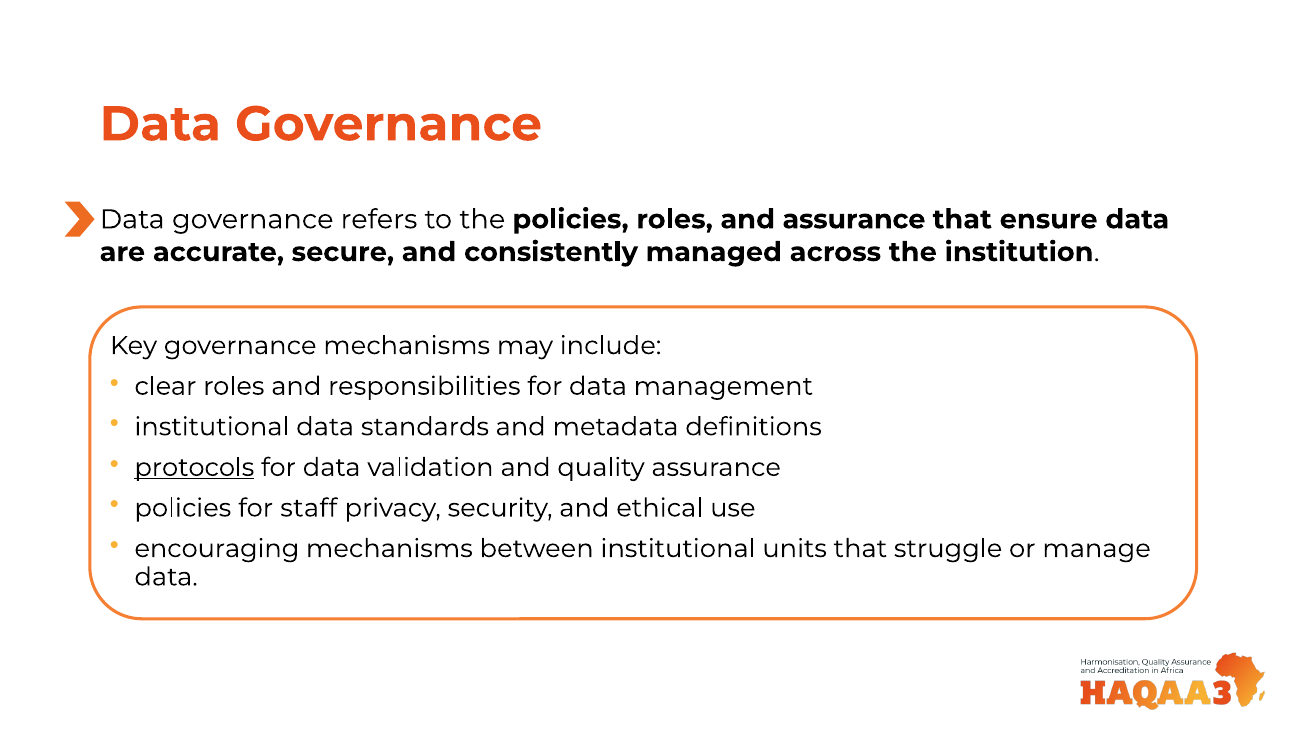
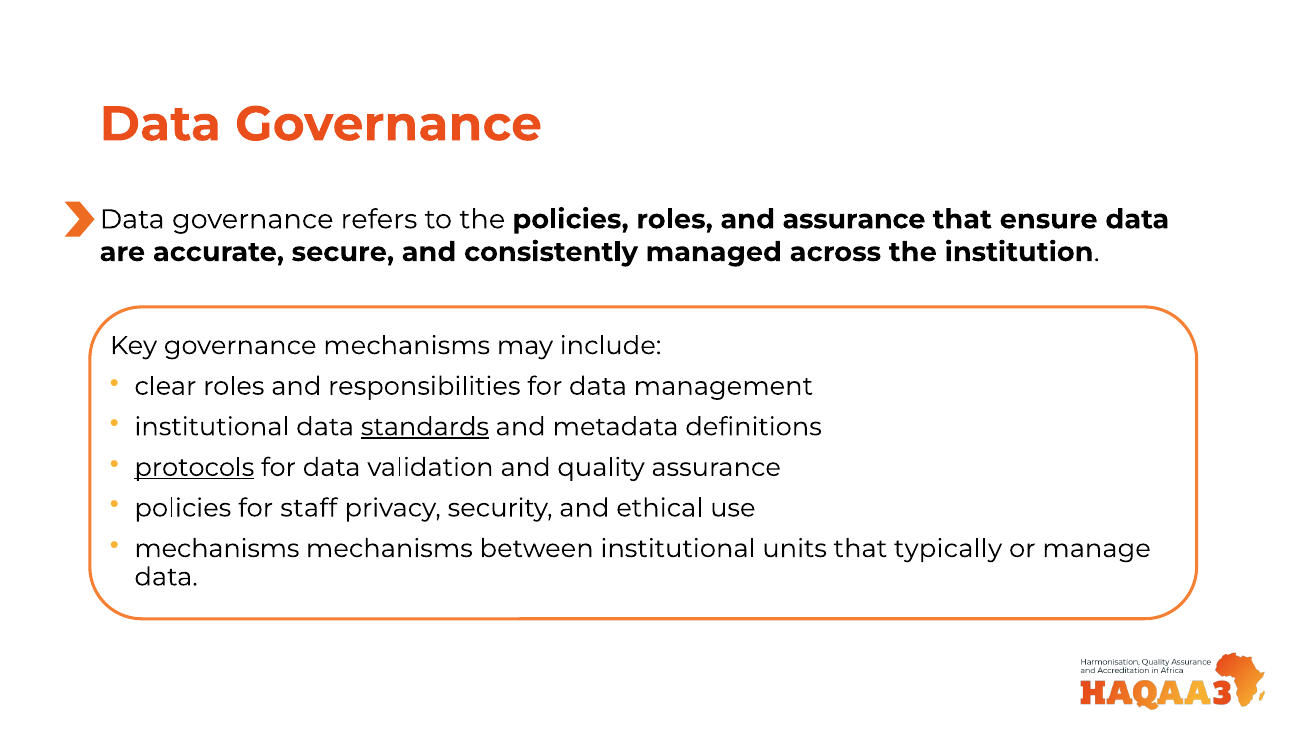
standards underline: none -> present
encouraging at (217, 549): encouraging -> mechanisms
struggle: struggle -> typically
